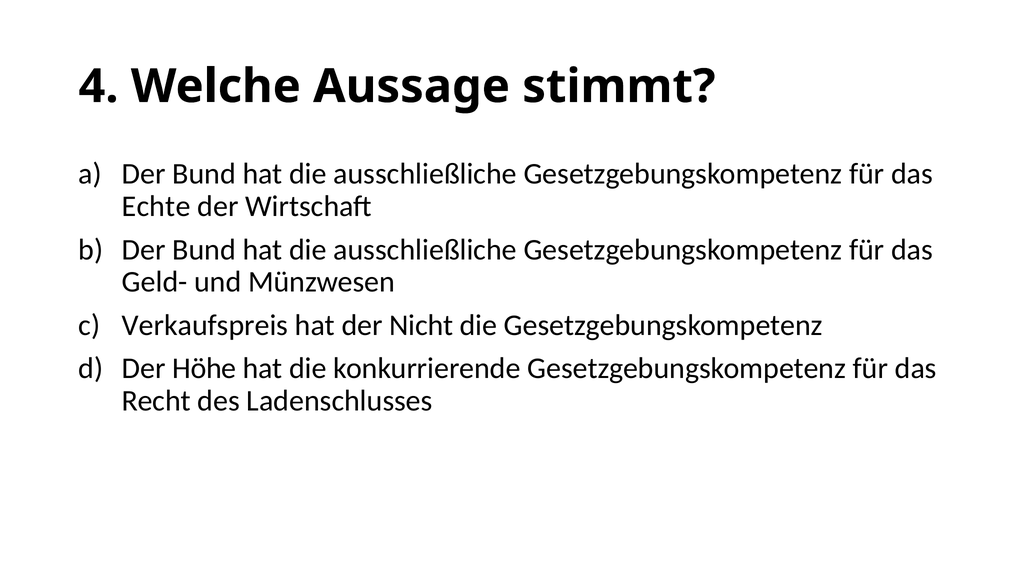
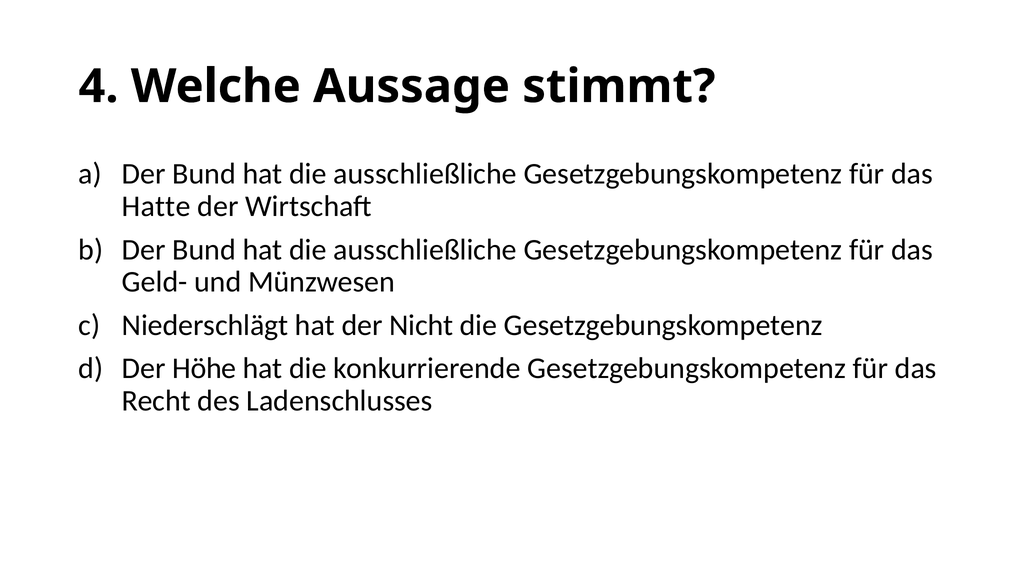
Echte: Echte -> Hatte
Verkaufspreis: Verkaufspreis -> Niederschlägt
